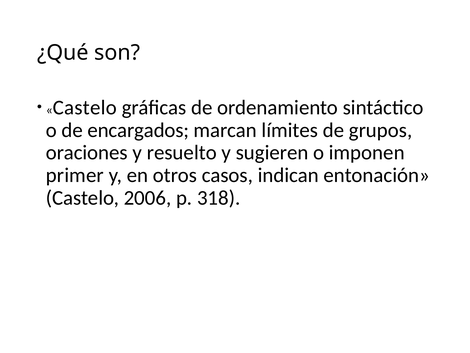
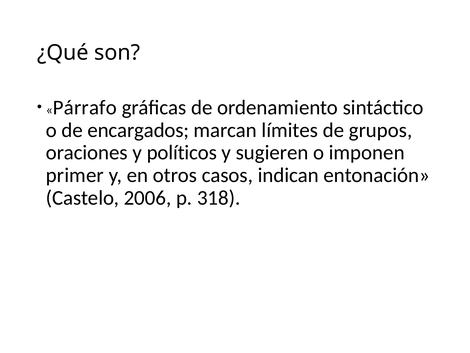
Castelo at (85, 107): Castelo -> Párrafo
resuelto: resuelto -> políticos
